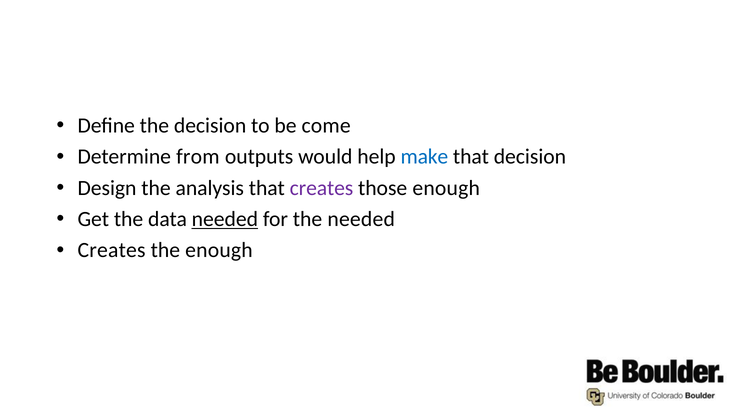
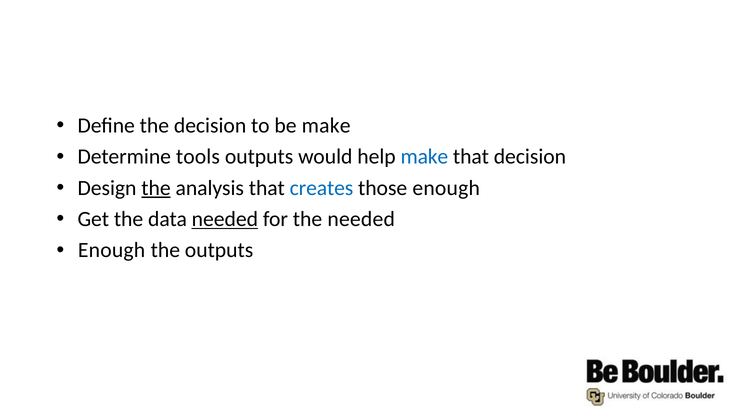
be come: come -> make
from: from -> tools
the at (156, 188) underline: none -> present
creates at (322, 188) colour: purple -> blue
Creates at (112, 250): Creates -> Enough
the enough: enough -> outputs
